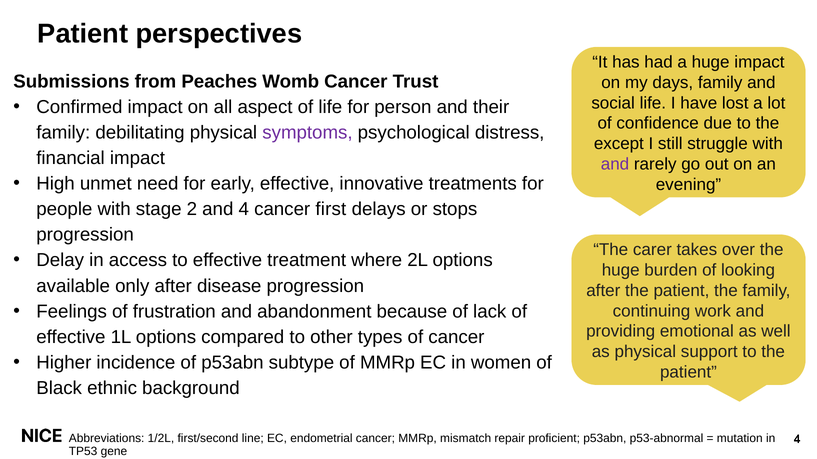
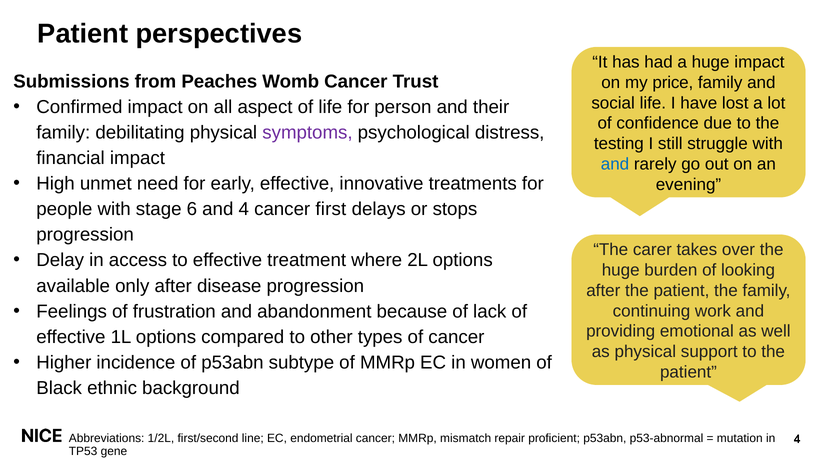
days: days -> price
except: except -> testing
and at (615, 164) colour: purple -> blue
2: 2 -> 6
